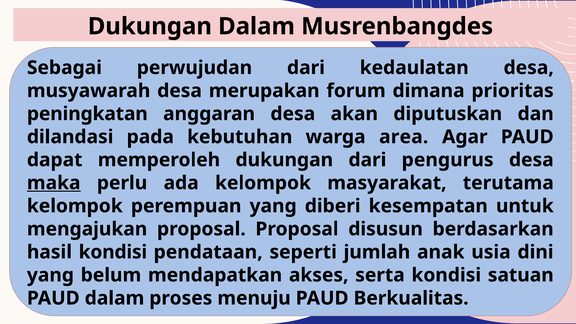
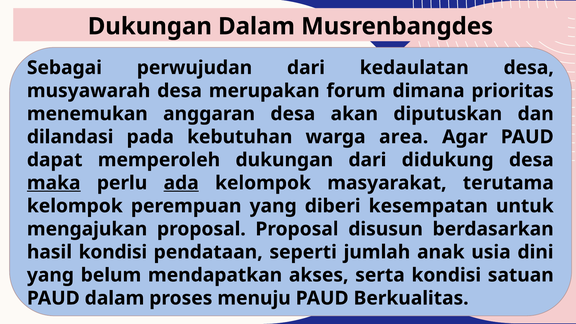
peningkatan: peningkatan -> menemukan
pengurus: pengurus -> didukung
ada underline: none -> present
